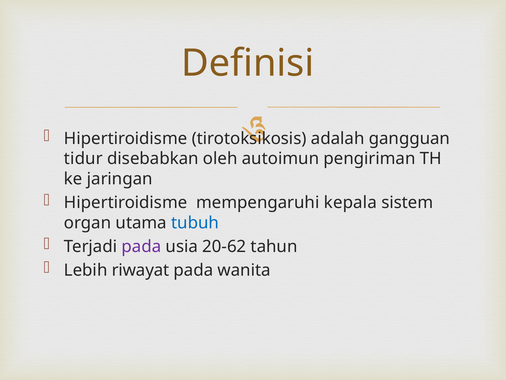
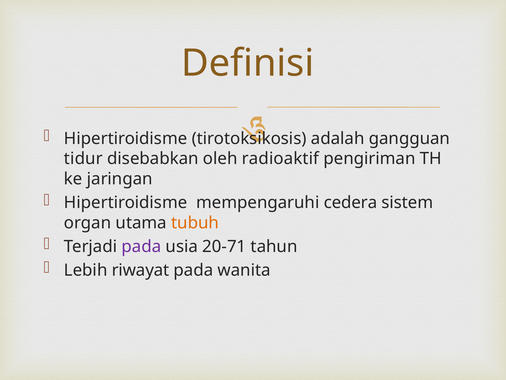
autoimun: autoimun -> radioaktif
kepala: kepala -> cedera
tubuh colour: blue -> orange
20-62: 20-62 -> 20-71
